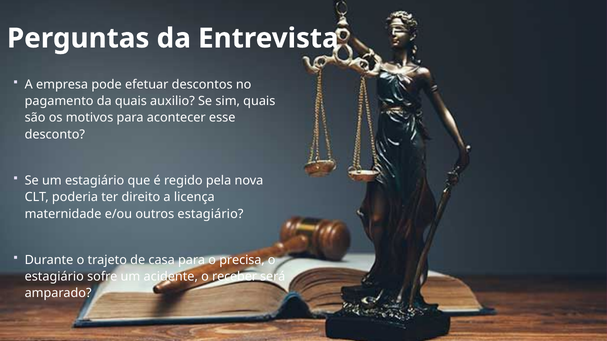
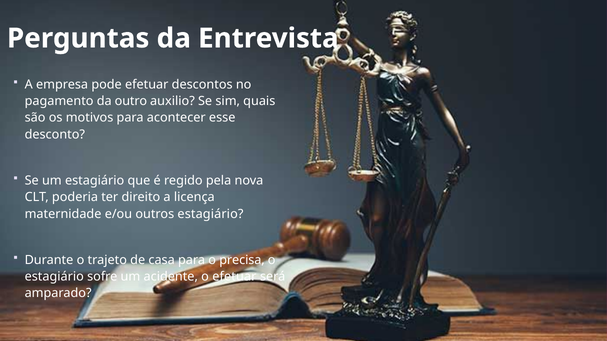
da quais: quais -> outro
o receber: receber -> efetuar
